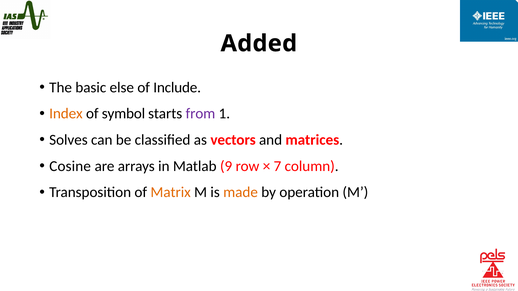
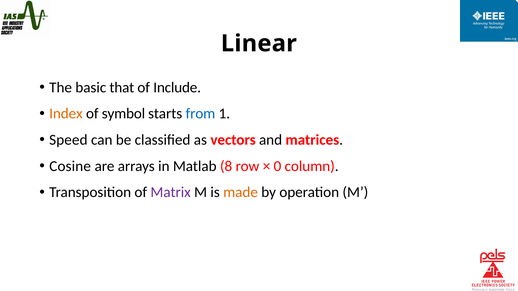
Added: Added -> Linear
else: else -> that
from colour: purple -> blue
Solves: Solves -> Speed
9: 9 -> 8
7: 7 -> 0
Matrix colour: orange -> purple
